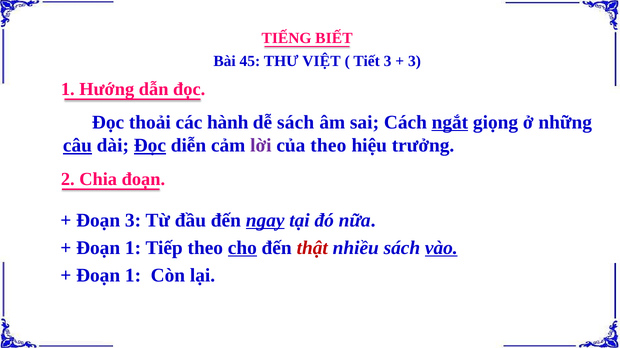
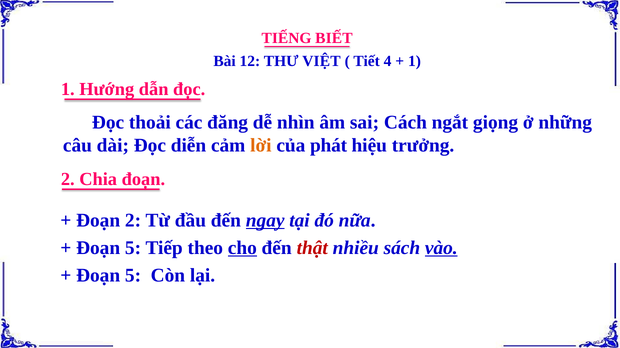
45: 45 -> 12
Tiết 3: 3 -> 4
3 at (414, 61): 3 -> 1
hành: hành -> đăng
dễ sách: sách -> nhìn
ngắt underline: present -> none
câu underline: present -> none
Đọc at (150, 146) underline: present -> none
lời colour: purple -> orange
của theo: theo -> phát
Đoạn 3: 3 -> 2
1 at (133, 248): 1 -> 5
1 at (133, 275): 1 -> 5
